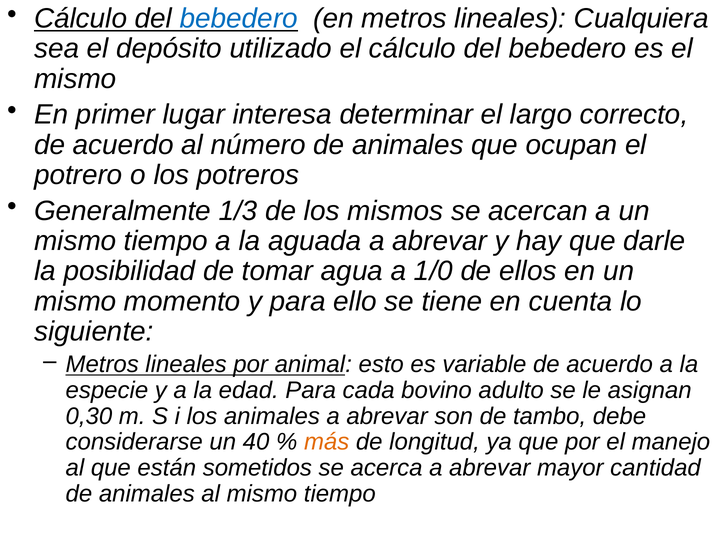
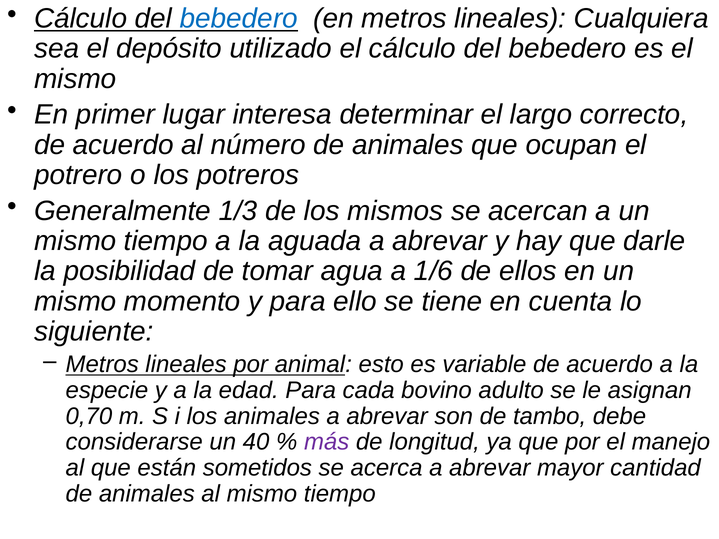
1/0: 1/0 -> 1/6
0,30: 0,30 -> 0,70
más colour: orange -> purple
